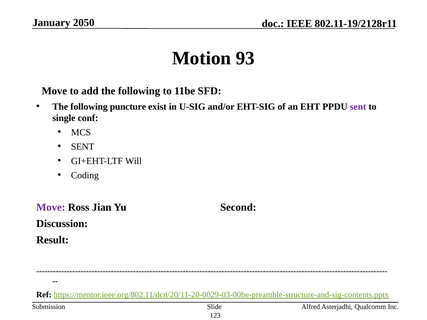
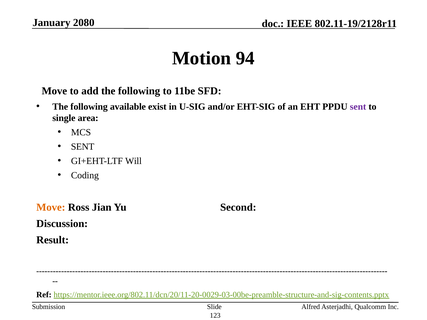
2050: 2050 -> 2080
93: 93 -> 94
puncture: puncture -> available
conf: conf -> area
Move at (51, 208) colour: purple -> orange
